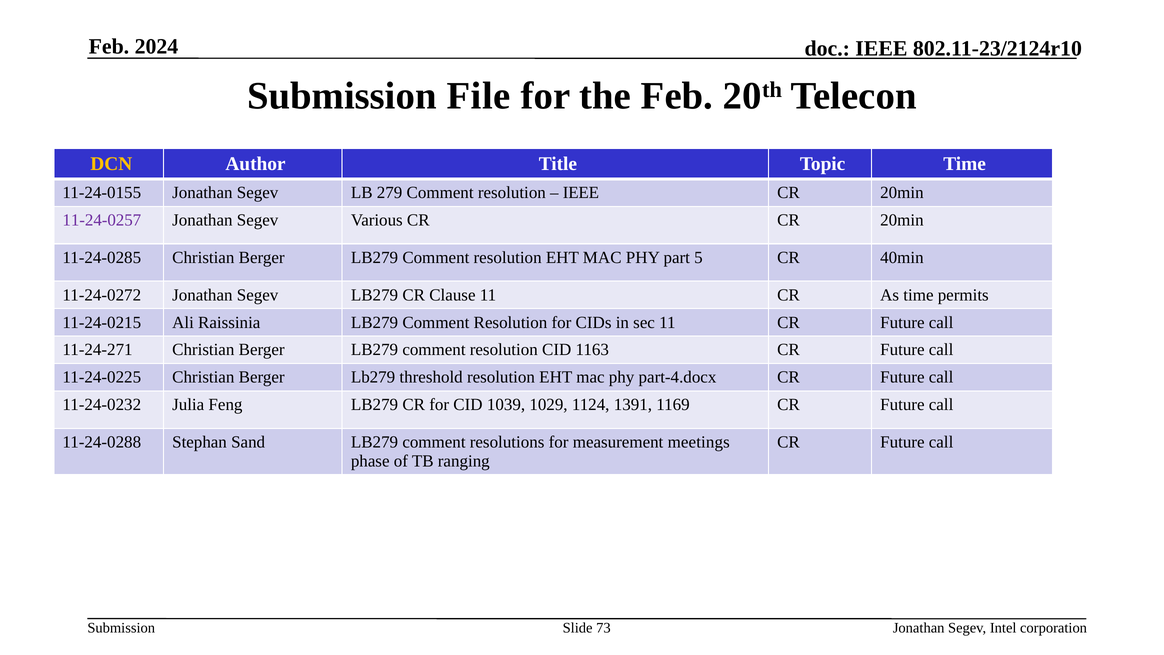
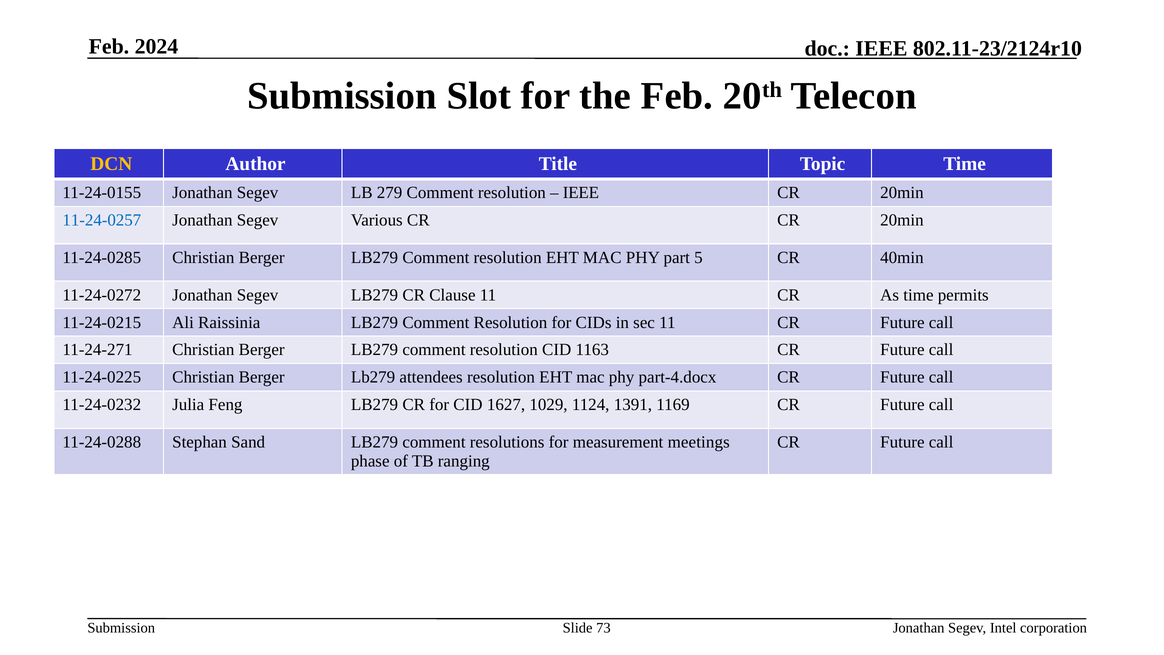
File: File -> Slot
11-24-0257 colour: purple -> blue
threshold: threshold -> attendees
1039: 1039 -> 1627
